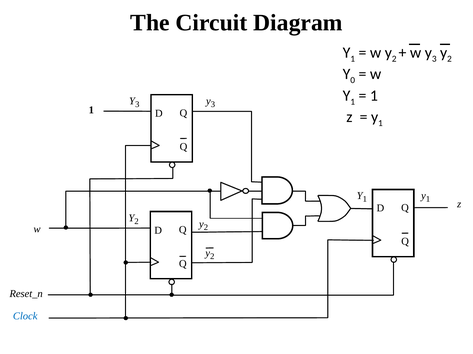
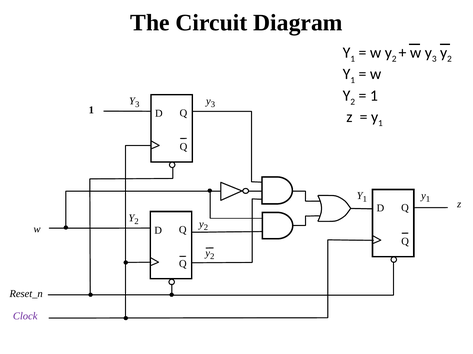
0 at (353, 80): 0 -> 1
1 at (353, 102): 1 -> 2
Clock colour: blue -> purple
